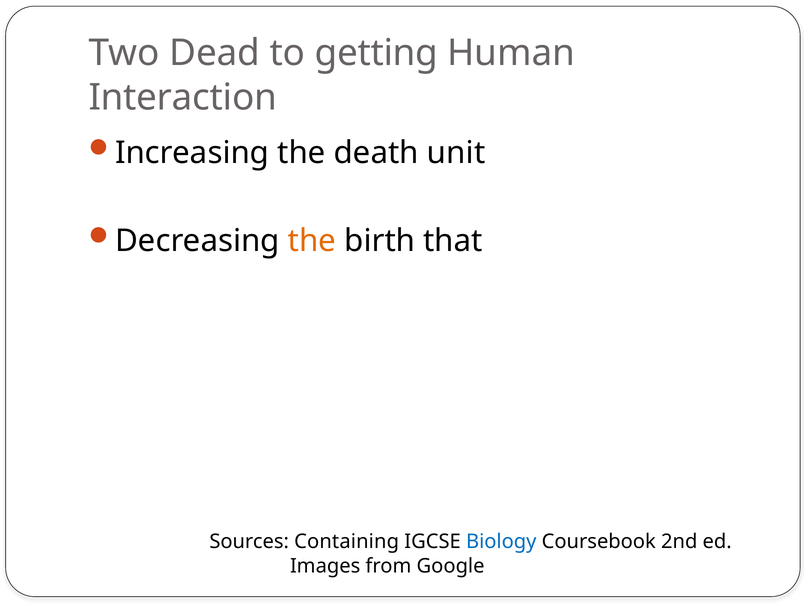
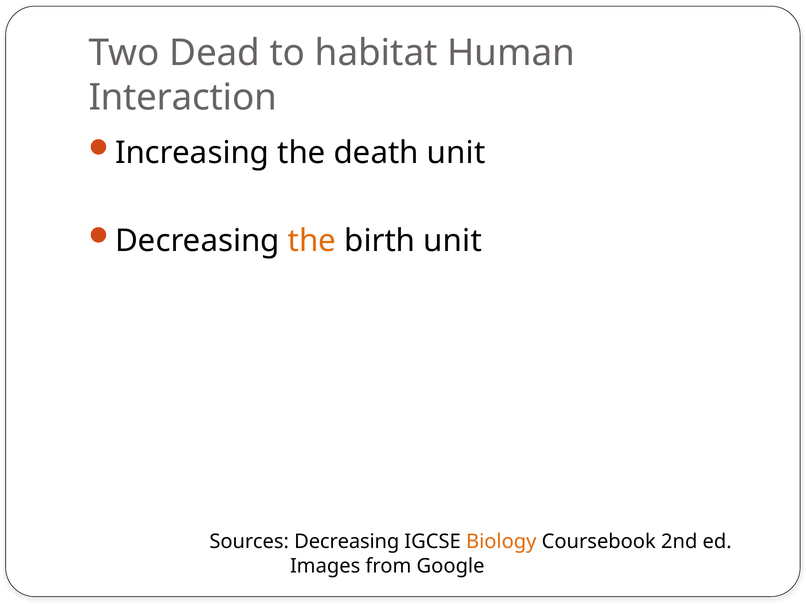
getting: getting -> habitat
birth that: that -> unit
Sources Containing: Containing -> Decreasing
Biology colour: blue -> orange
